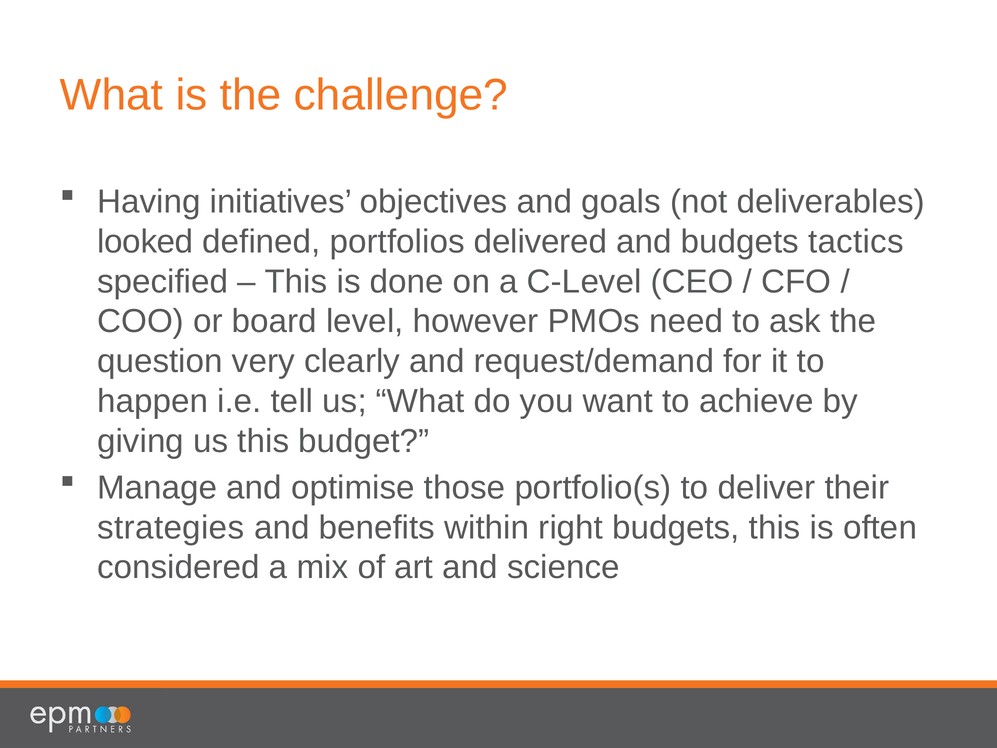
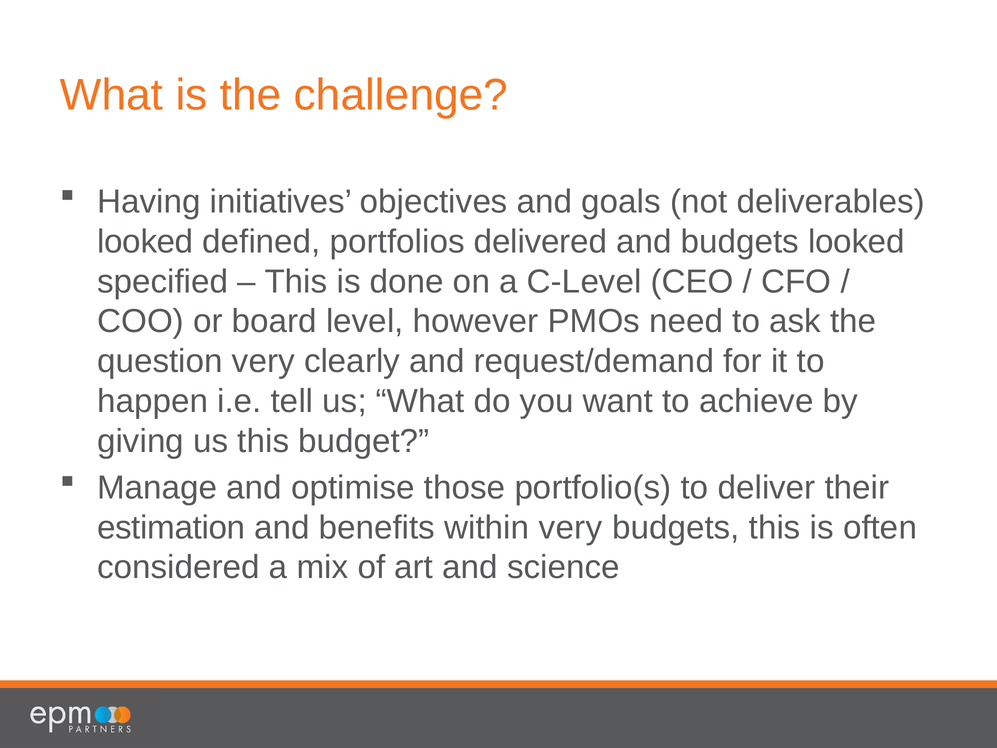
budgets tactics: tactics -> looked
strategies: strategies -> estimation
within right: right -> very
